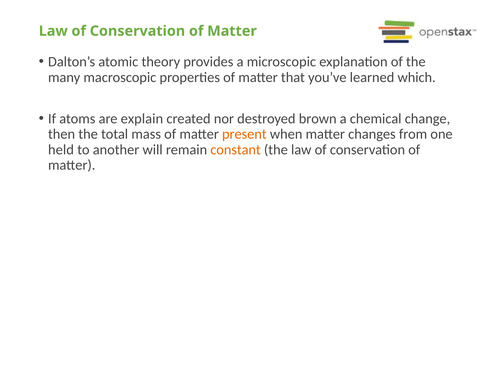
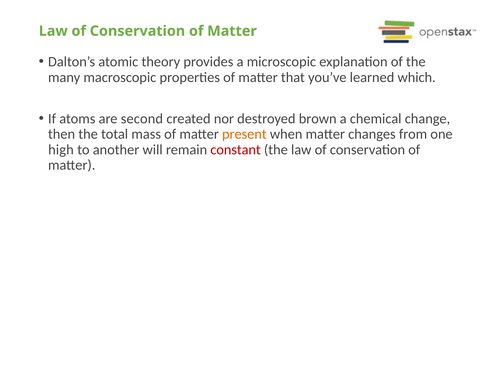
explain: explain -> second
held: held -> high
constant colour: orange -> red
